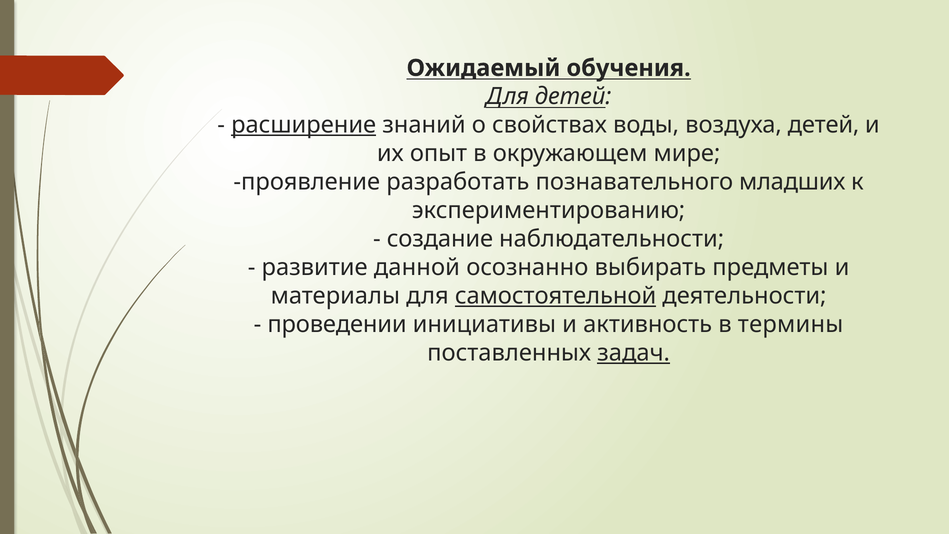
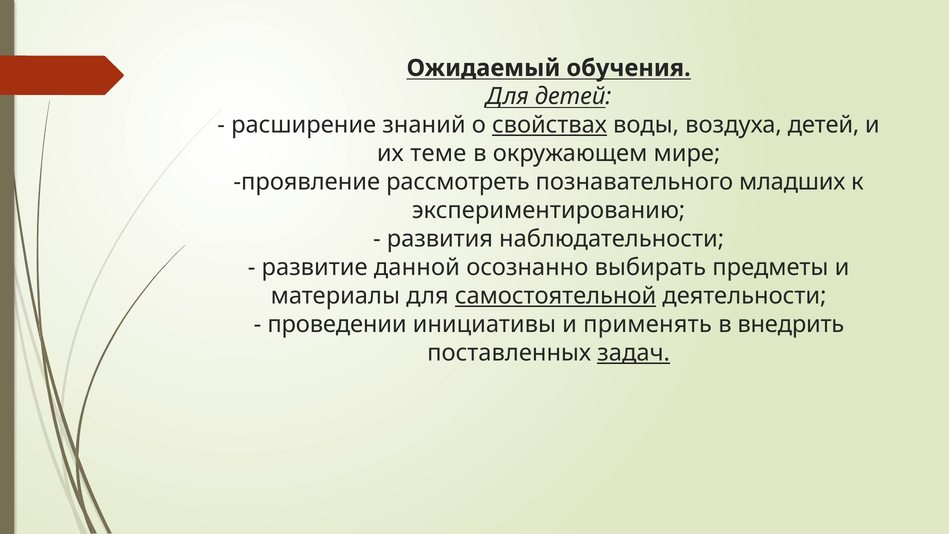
расширение underline: present -> none
свойствах underline: none -> present
опыт: опыт -> теме
разработать: разработать -> рассмотреть
создание: создание -> развития
активность: активность -> применять
термины: термины -> внедрить
